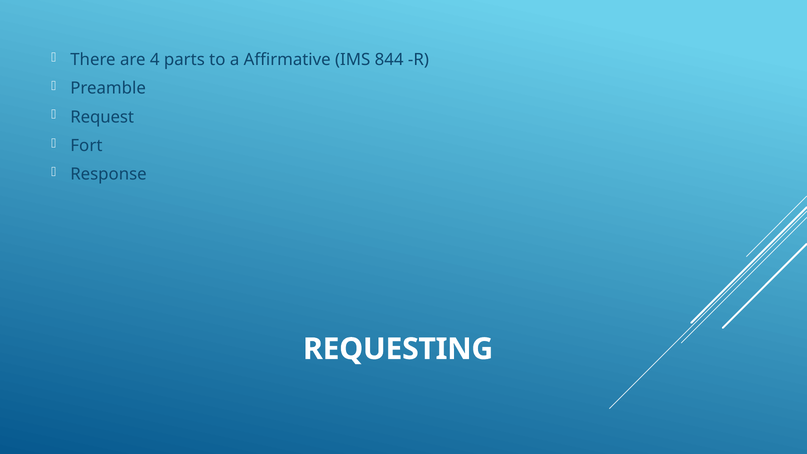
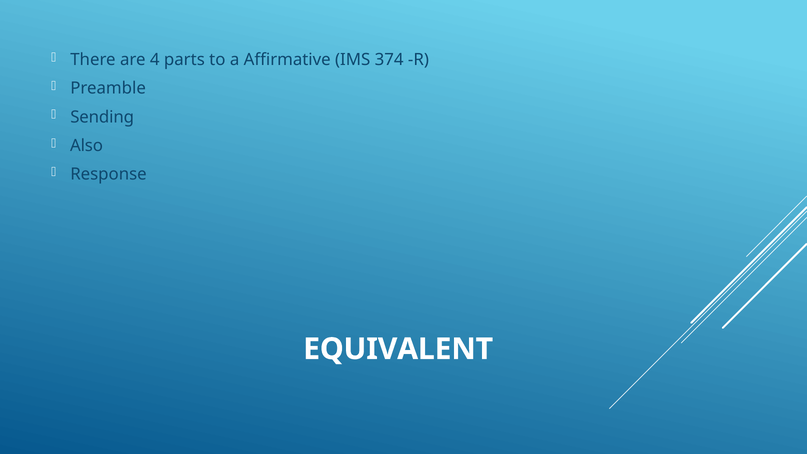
844: 844 -> 374
Request: Request -> Sending
Fort: Fort -> Also
REQUESTING: REQUESTING -> EQUIVALENT
